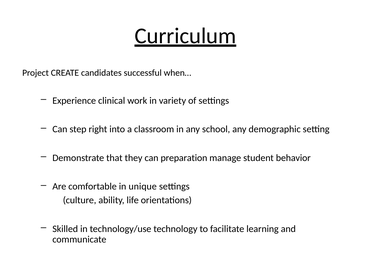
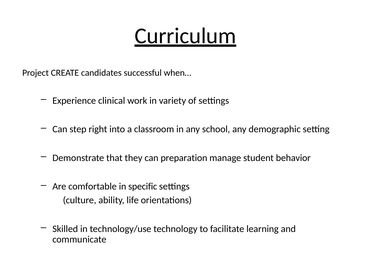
unique: unique -> specific
